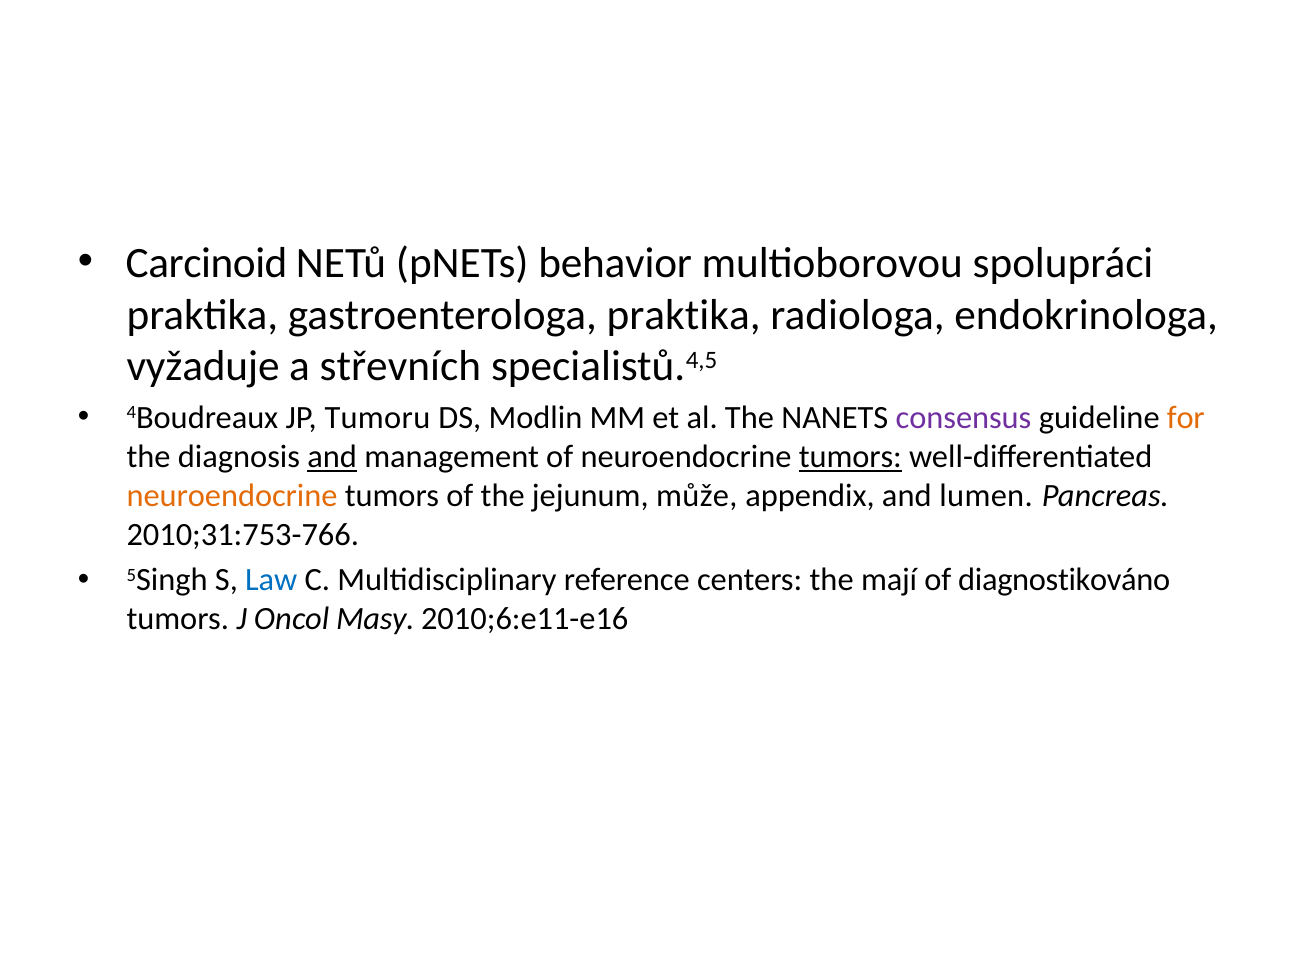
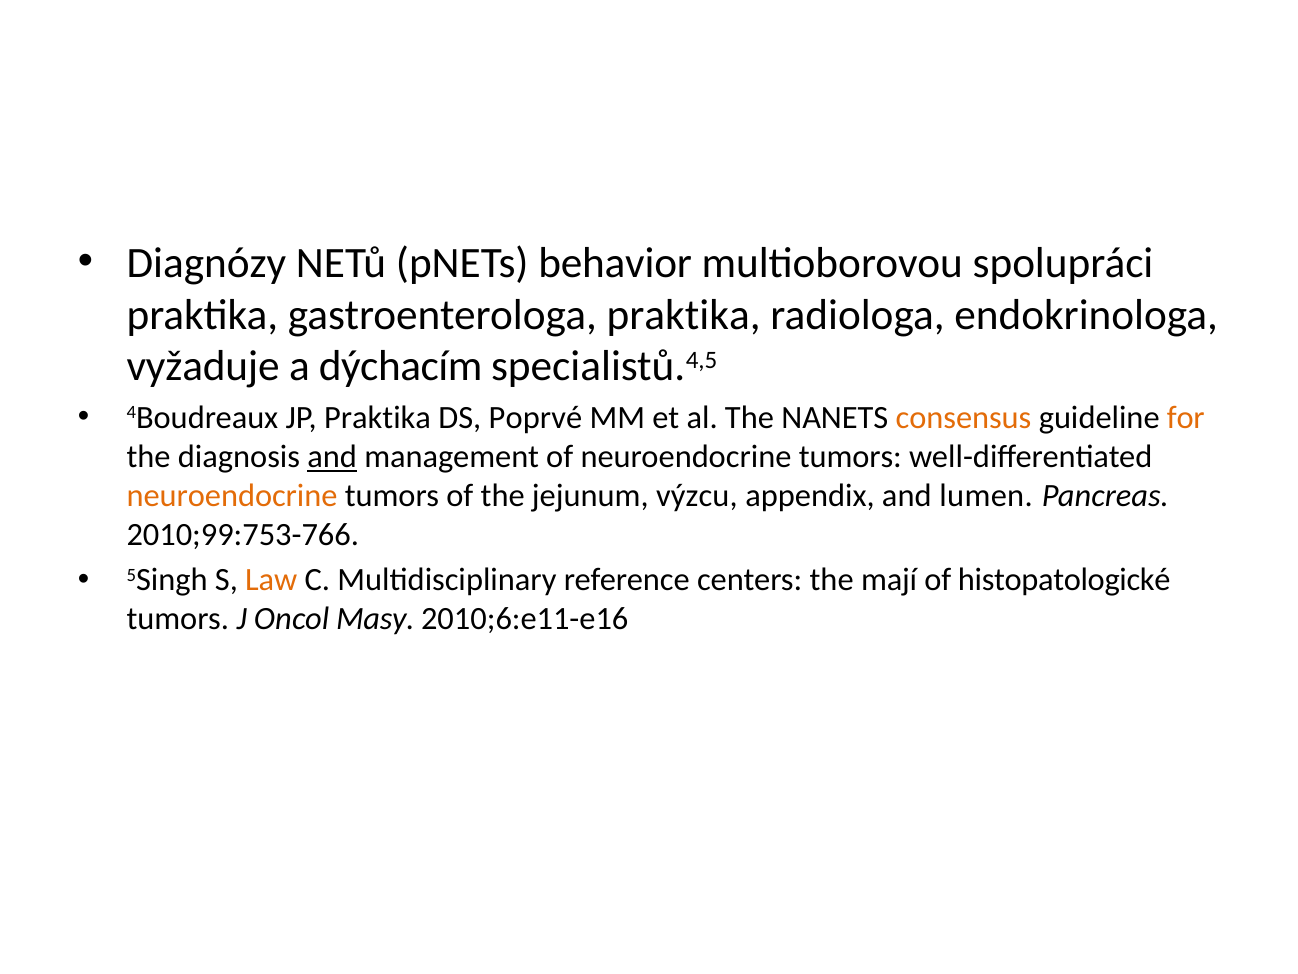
Carcinoid: Carcinoid -> Diagnózy
střevních: střevních -> dýchacím
JP Tumoru: Tumoru -> Praktika
Modlin: Modlin -> Poprvé
consensus colour: purple -> orange
tumors at (850, 457) underline: present -> none
může: může -> výzcu
2010;31:753-766: 2010;31:753-766 -> 2010;99:753-766
Law colour: blue -> orange
diagnostikováno: diagnostikováno -> histopatologické
